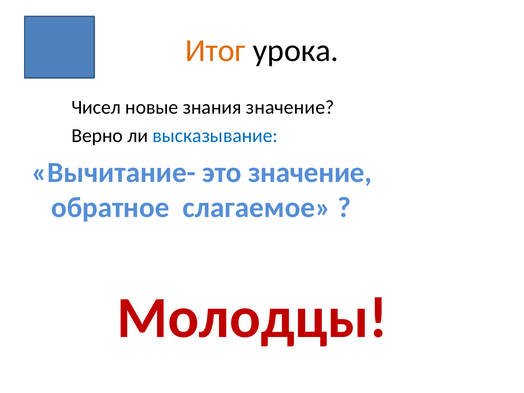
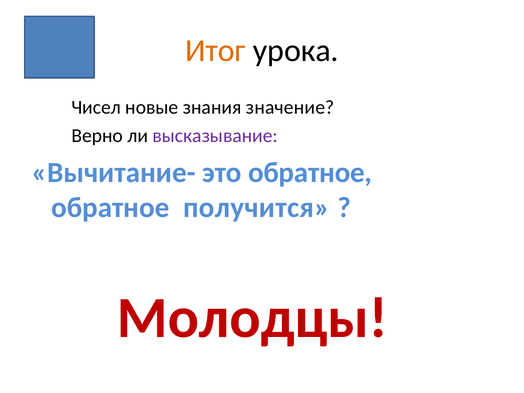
высказывание colour: blue -> purple
это значение: значение -> обратное
слагаемое: слагаемое -> получится
